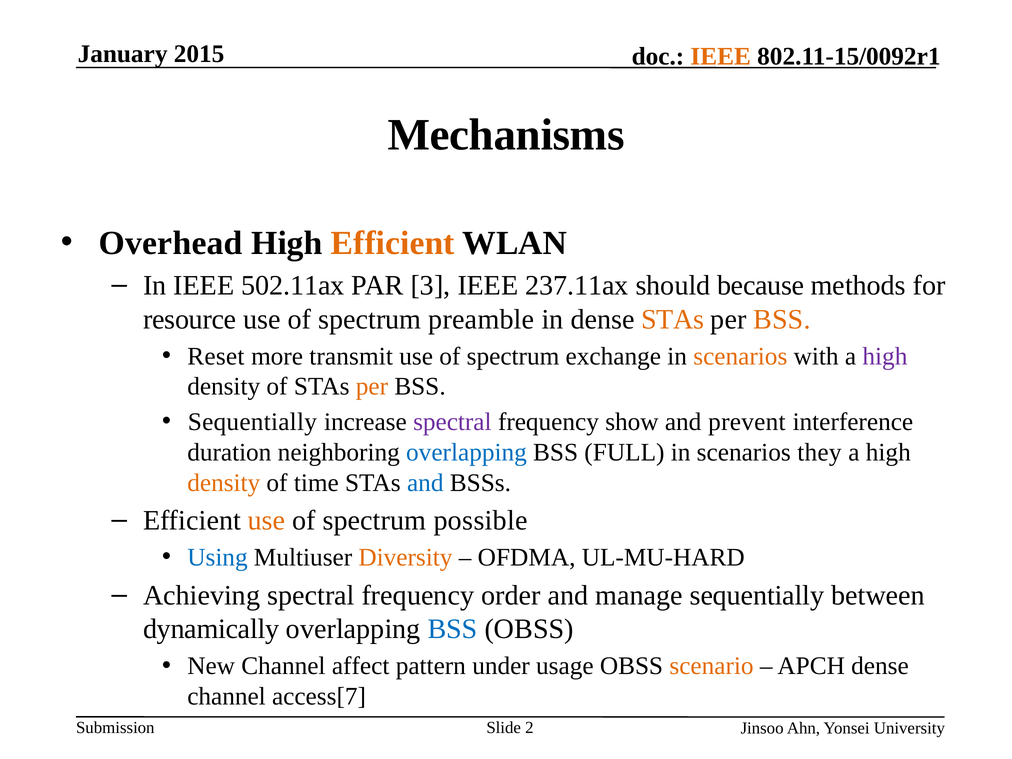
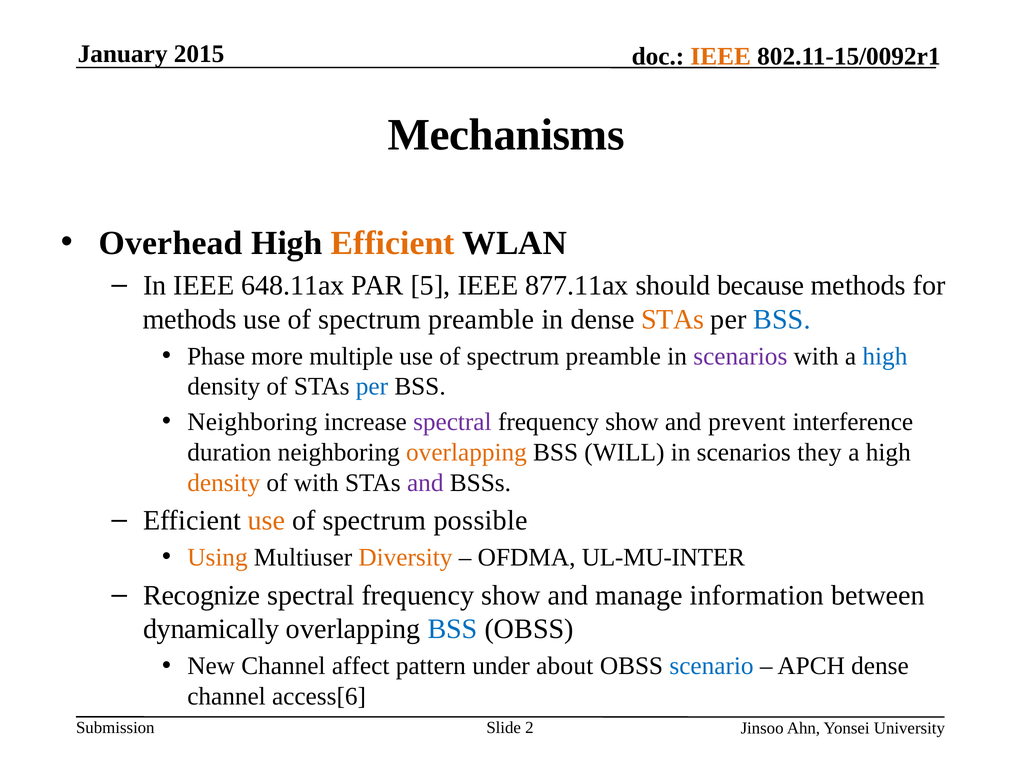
502.11ax: 502.11ax -> 648.11ax
3: 3 -> 5
237.11ax: 237.11ax -> 877.11ax
resource at (190, 319): resource -> methods
BSS at (782, 319) colour: orange -> blue
Reset: Reset -> Phase
transmit: transmit -> multiple
exchange at (613, 356): exchange -> preamble
scenarios at (740, 356) colour: orange -> purple
high at (885, 356) colour: purple -> blue
per at (372, 387) colour: orange -> blue
Sequentially at (252, 422): Sequentially -> Neighboring
overlapping at (466, 452) colour: blue -> orange
FULL: FULL -> WILL
of time: time -> with
and at (425, 483) colour: blue -> purple
Using colour: blue -> orange
UL-MU-HARD: UL-MU-HARD -> UL-MU-INTER
Achieving: Achieving -> Recognize
order at (511, 595): order -> show
manage sequentially: sequentially -> information
usage: usage -> about
scenario colour: orange -> blue
access[7: access[7 -> access[6
